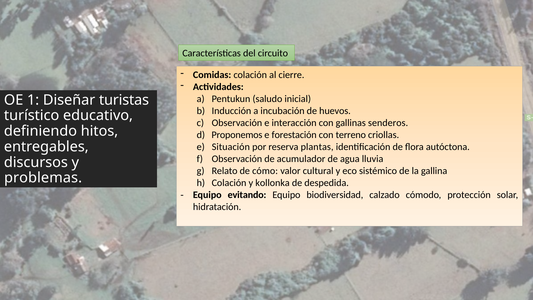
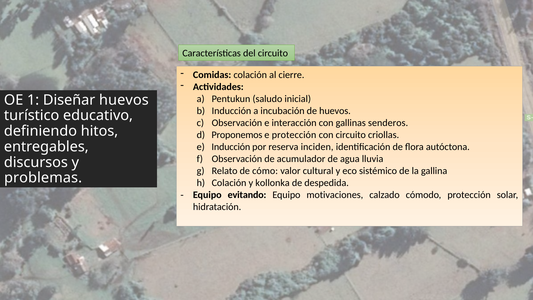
Diseñar turistas: turistas -> huevos
e forestación: forestación -> protección
con terreno: terreno -> circuito
e Situación: Situación -> Inducción
plantas: plantas -> inciden
biodiversidad: biodiversidad -> motivaciones
